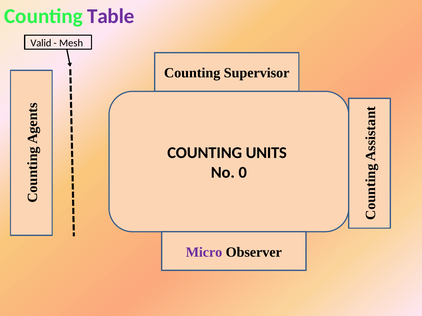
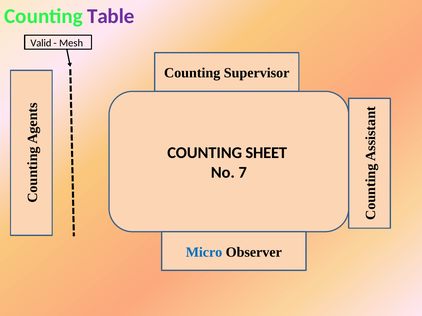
UNITS: UNITS -> SHEET
0: 0 -> 7
Micro colour: purple -> blue
